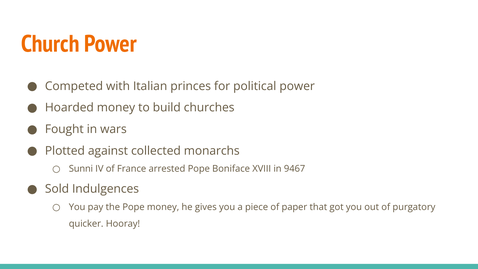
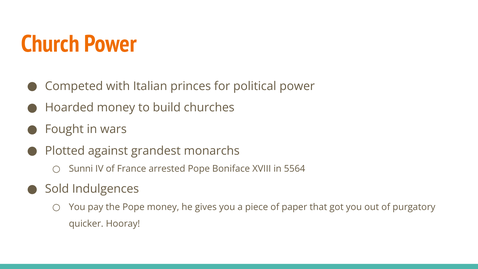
collected: collected -> grandest
9467: 9467 -> 5564
